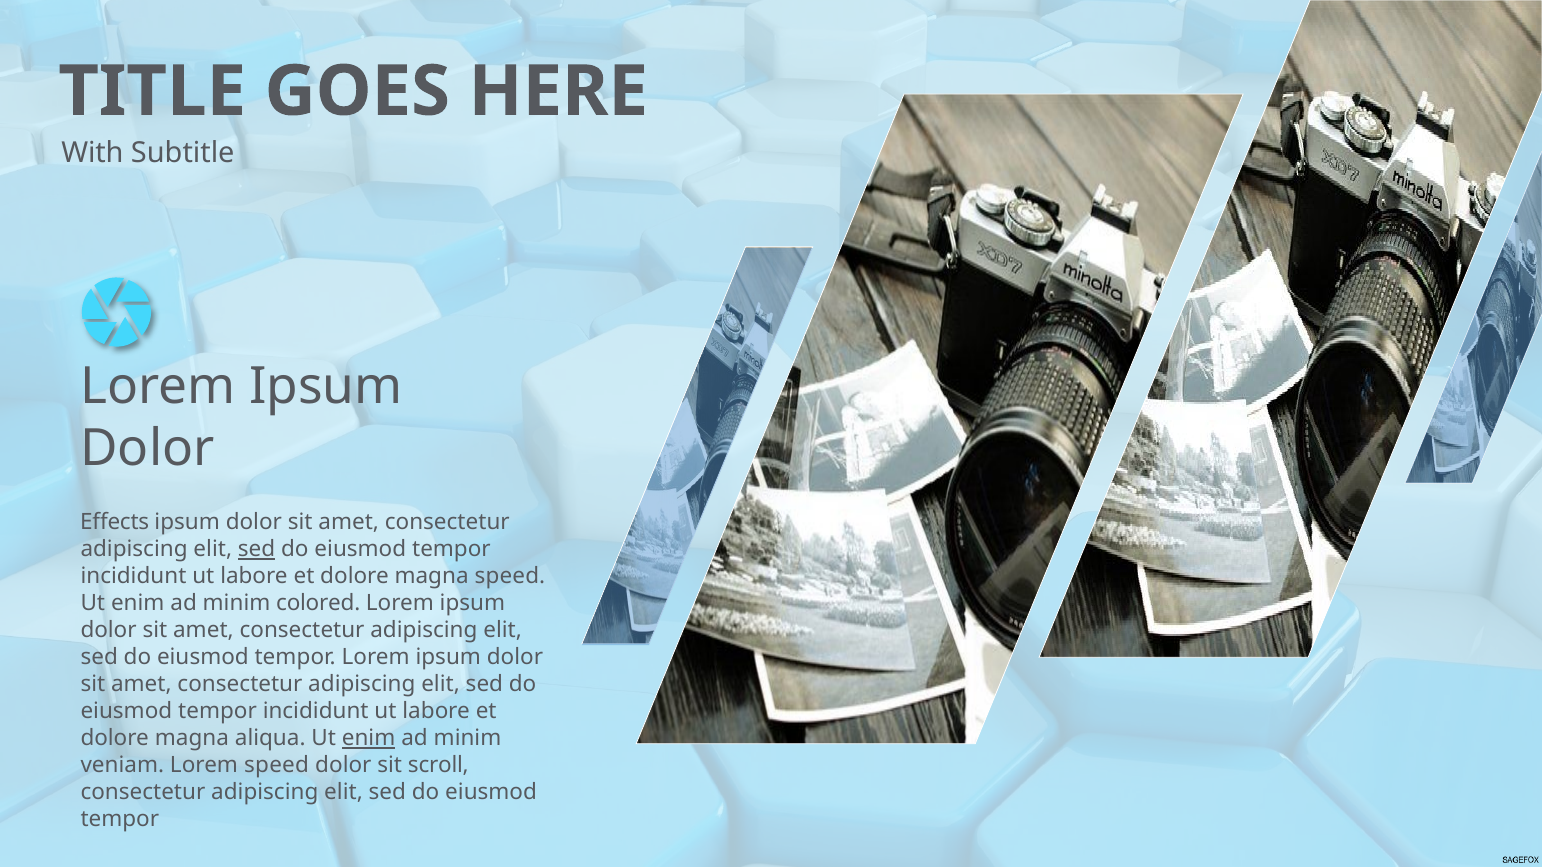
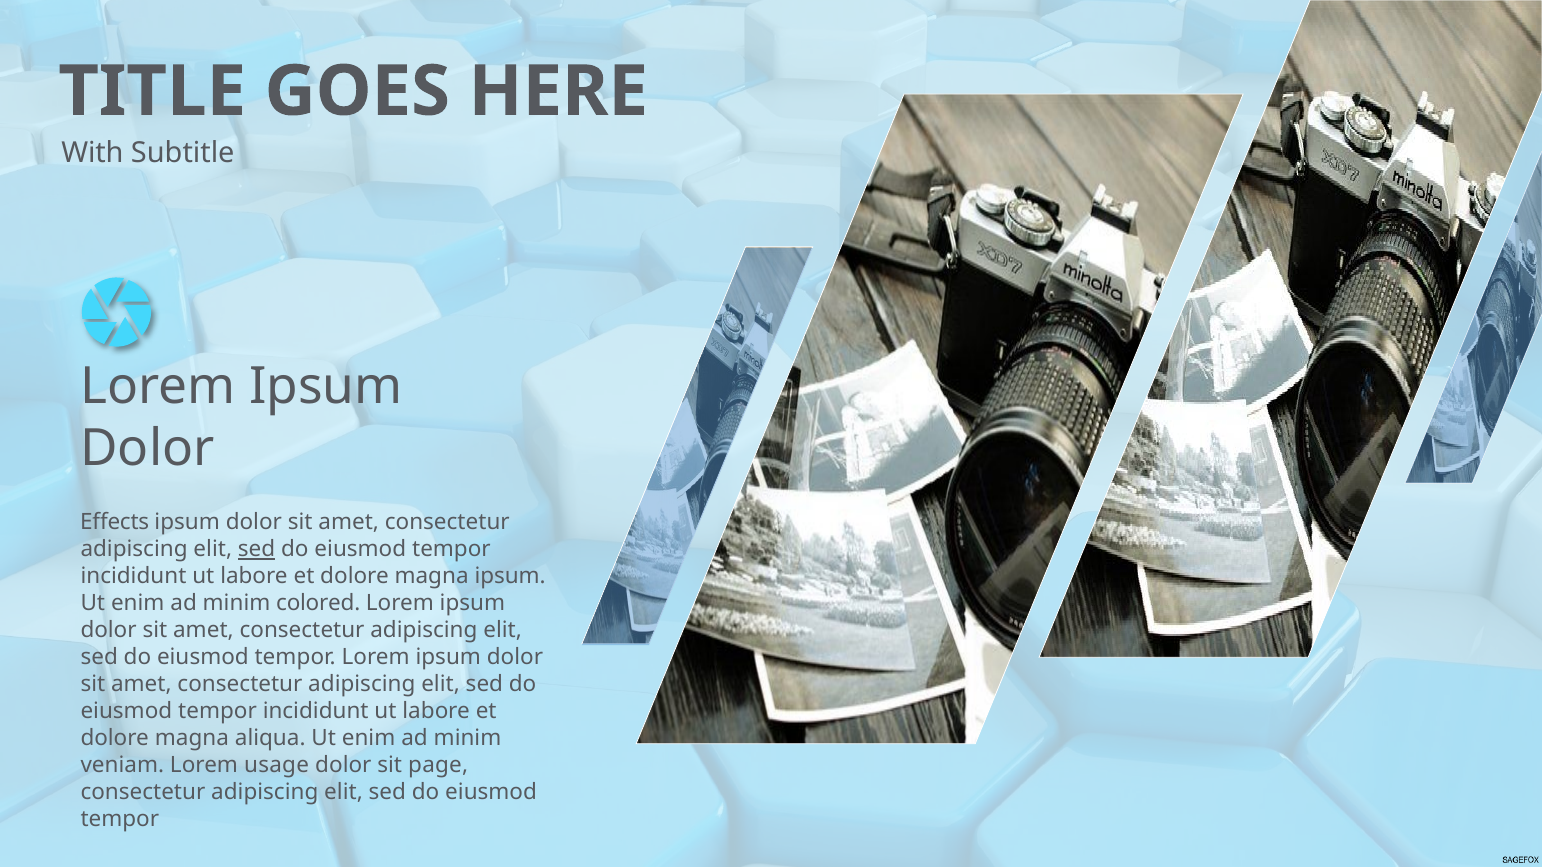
magna speed: speed -> ipsum
enim at (369, 739) underline: present -> none
Lorem speed: speed -> usage
scroll: scroll -> page
